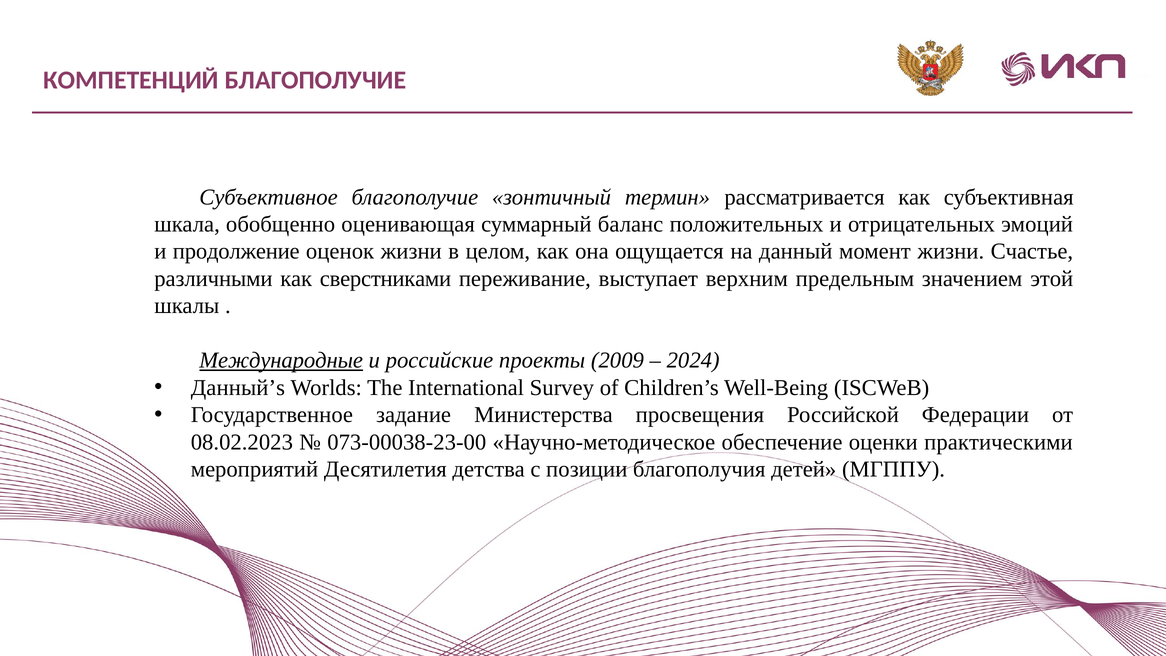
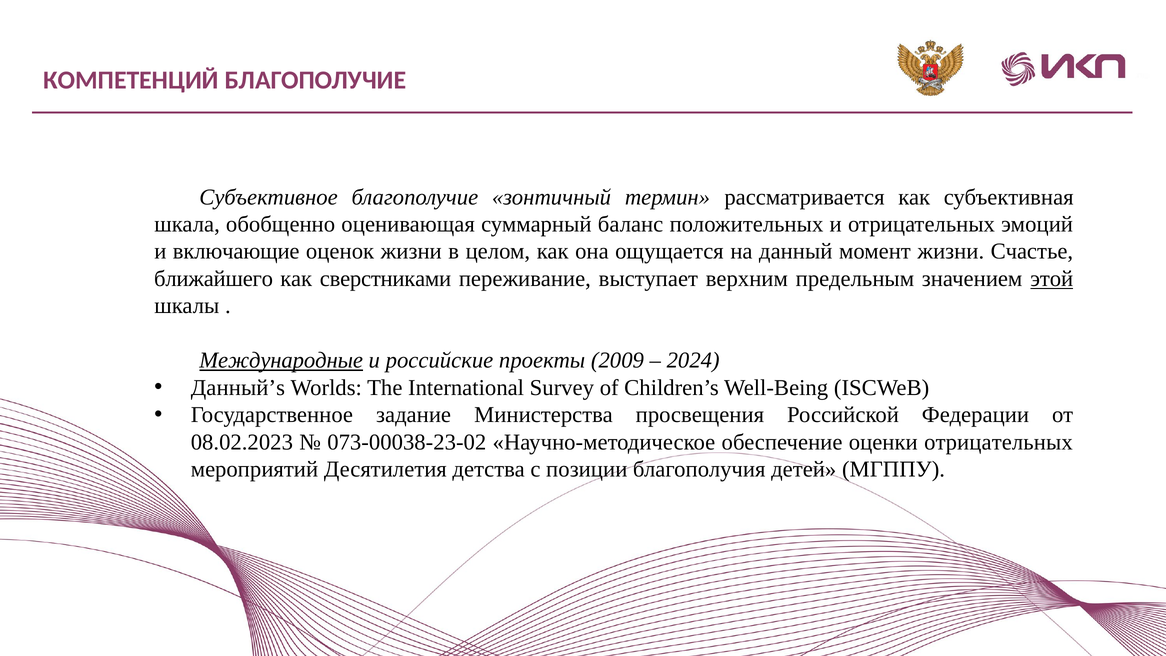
продолжение: продолжение -> включающие
различными: различными -> ближайшего
этой underline: none -> present
073-00038-23-00: 073-00038-23-00 -> 073-00038-23-02
оценки практическими: практическими -> отрицательных
